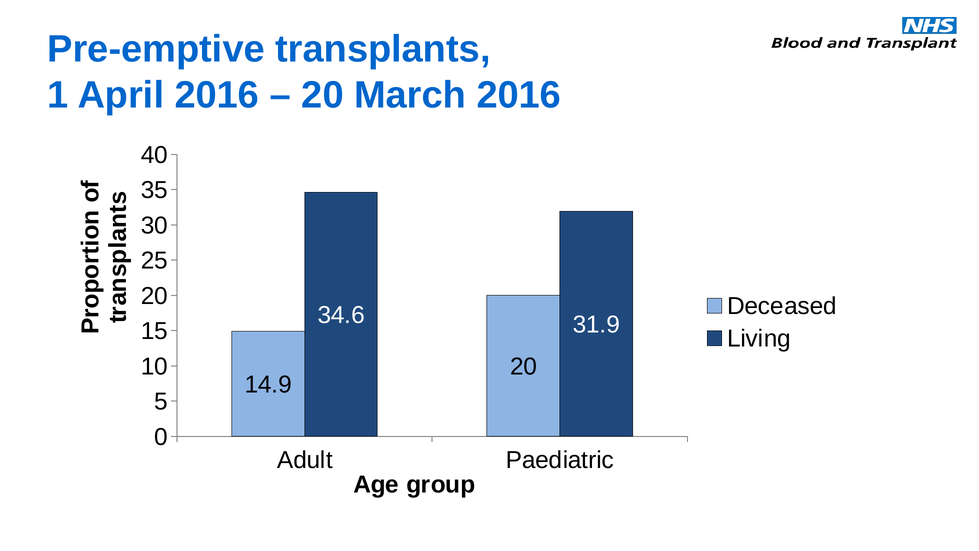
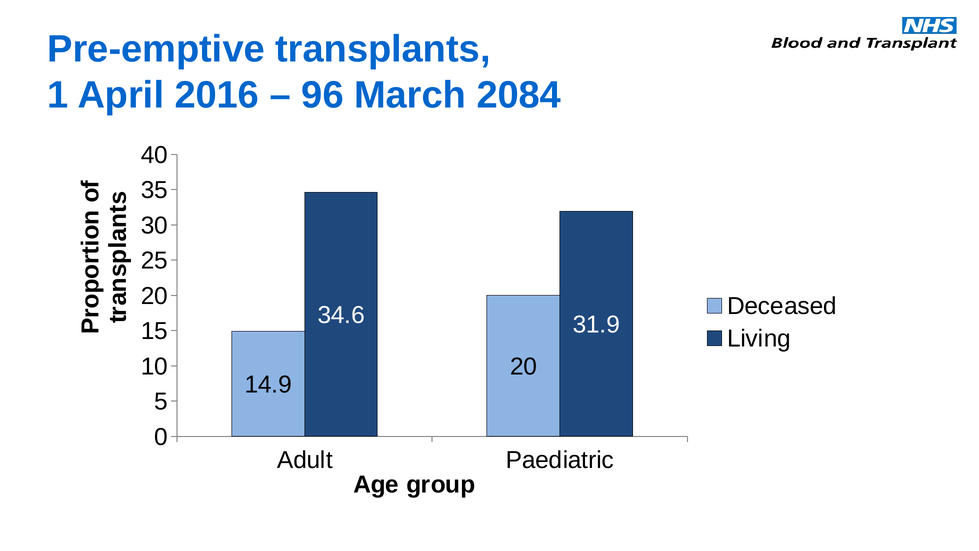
20 at (323, 95): 20 -> 96
March 2016: 2016 -> 2084
